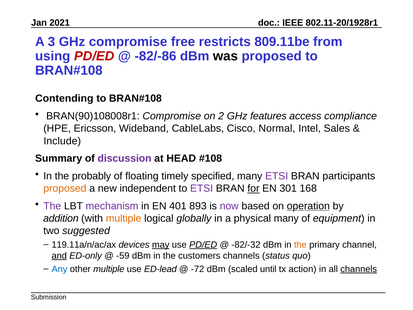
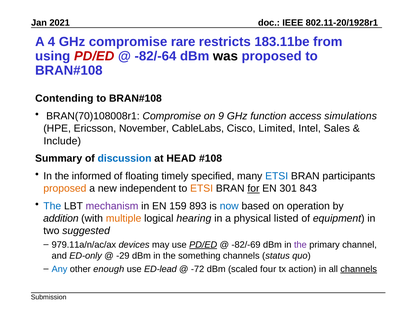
3: 3 -> 4
free: free -> rare
809.11be: 809.11be -> 183.11be
-82/-86: -82/-86 -> -82/-64
BRAN(90)108008r1: BRAN(90)108008r1 -> BRAN(70)108008r1
2: 2 -> 9
features: features -> function
compliance: compliance -> simulations
Wideband: Wideband -> November
Normal: Normal -> Limited
discussion colour: purple -> blue
probably: probably -> informed
ETSI at (277, 176) colour: purple -> blue
ETSI at (202, 188) colour: purple -> orange
168: 168 -> 843
The at (52, 206) colour: purple -> blue
401: 401 -> 159
now colour: purple -> blue
operation underline: present -> none
globally: globally -> hearing
physical many: many -> listed
119.11a/n/ac/ax: 119.11a/n/ac/ax -> 979.11a/n/ac/ax
may underline: present -> none
-82/-32: -82/-32 -> -82/-69
the at (300, 245) colour: orange -> purple
and underline: present -> none
-59: -59 -> -29
customers: customers -> something
other multiple: multiple -> enough
until: until -> four
